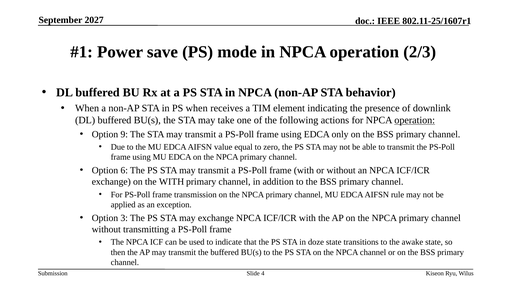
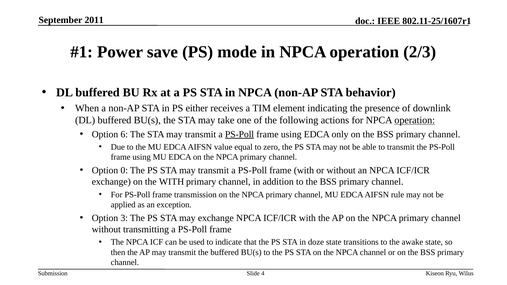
2027: 2027 -> 2011
PS when: when -> either
9: 9 -> 6
PS-Poll at (240, 134) underline: none -> present
6: 6 -> 0
